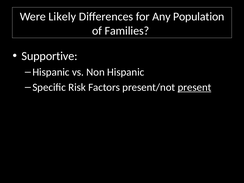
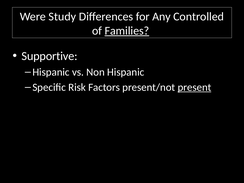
Likely: Likely -> Study
Population: Population -> Controlled
Families underline: none -> present
